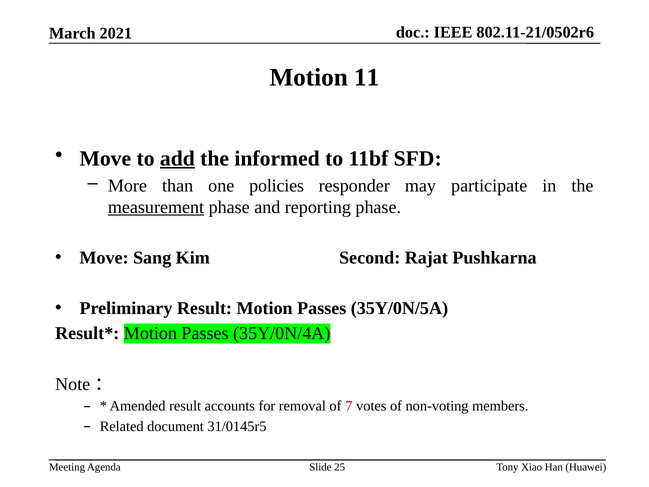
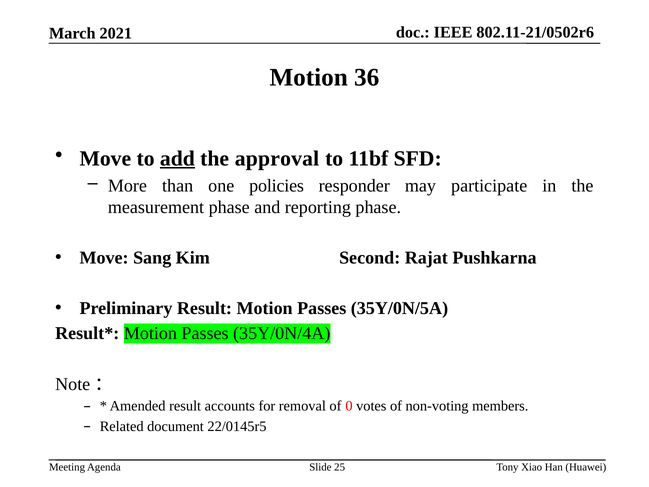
11: 11 -> 36
informed: informed -> approval
measurement underline: present -> none
7: 7 -> 0
31/0145r5: 31/0145r5 -> 22/0145r5
